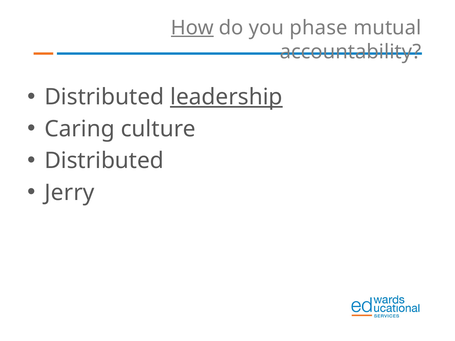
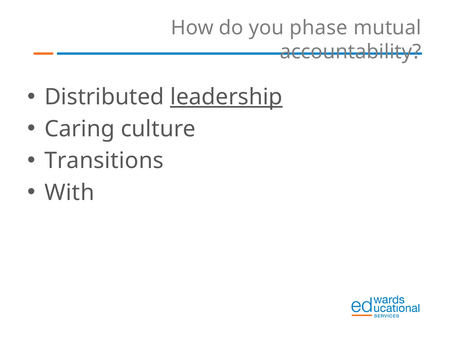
How underline: present -> none
Distributed at (104, 161): Distributed -> Transitions
Jerry: Jerry -> With
